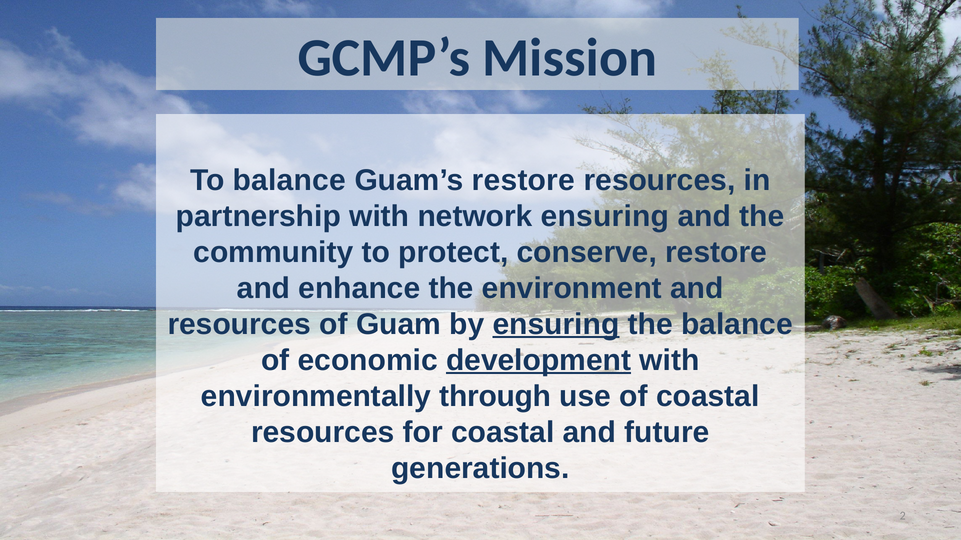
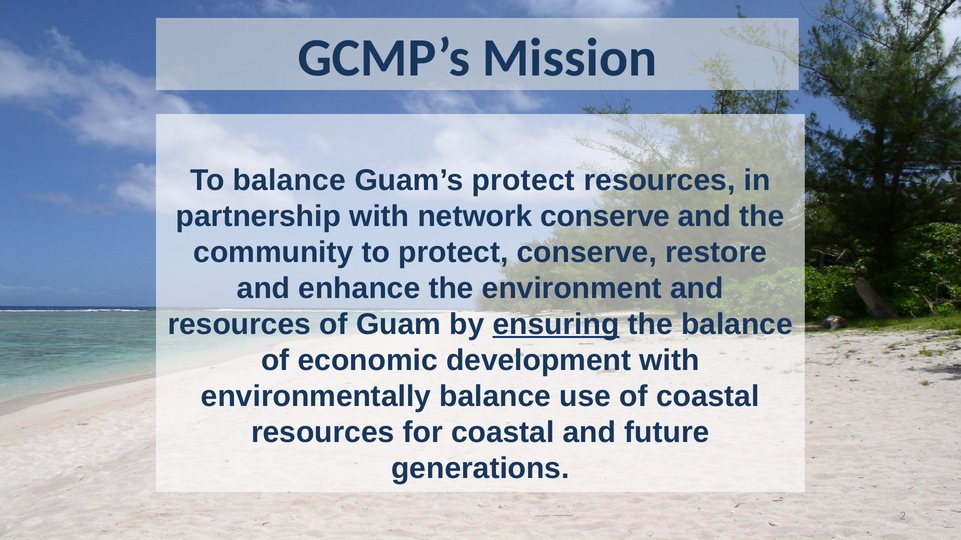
Guam’s restore: restore -> protect
network ensuring: ensuring -> conserve
development underline: present -> none
environmentally through: through -> balance
